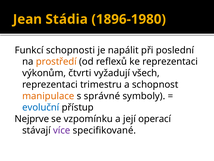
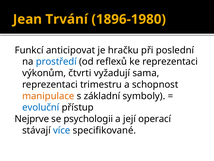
Stádia: Stádia -> Trvání
schopnosti: schopnosti -> anticipovat
napálit: napálit -> hračku
prostředí colour: orange -> blue
všech: všech -> sama
správné: správné -> základní
vzpomínku: vzpomínku -> psychologii
více colour: purple -> blue
